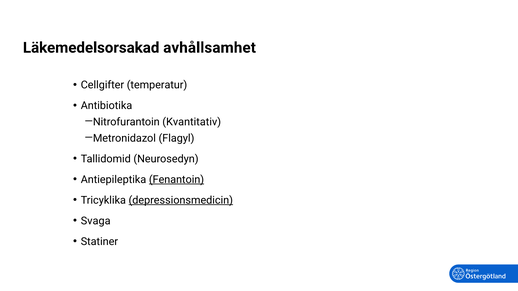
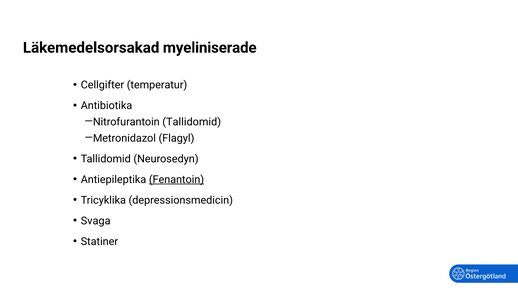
avhållsamhet: avhållsamhet -> myeliniserade
Kvantitativ at (192, 122): Kvantitativ -> Tallidomid
depressionsmedicin underline: present -> none
